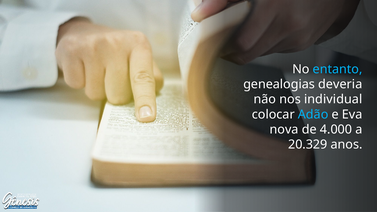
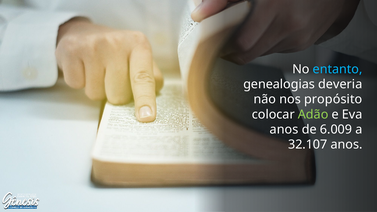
individual: individual -> propósito
Adão colour: light blue -> light green
nova at (284, 130): nova -> anos
4.000: 4.000 -> 6.009
20.329: 20.329 -> 32.107
